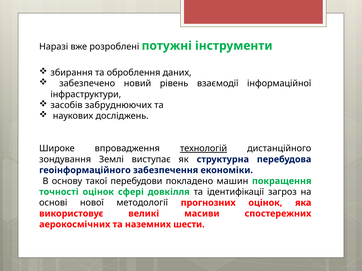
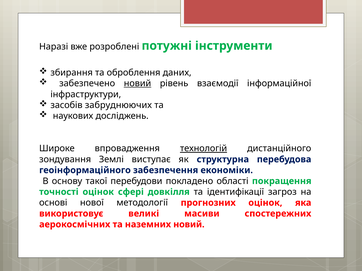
новий at (137, 84) underline: none -> present
машин: машин -> області
наземних шести: шести -> новий
